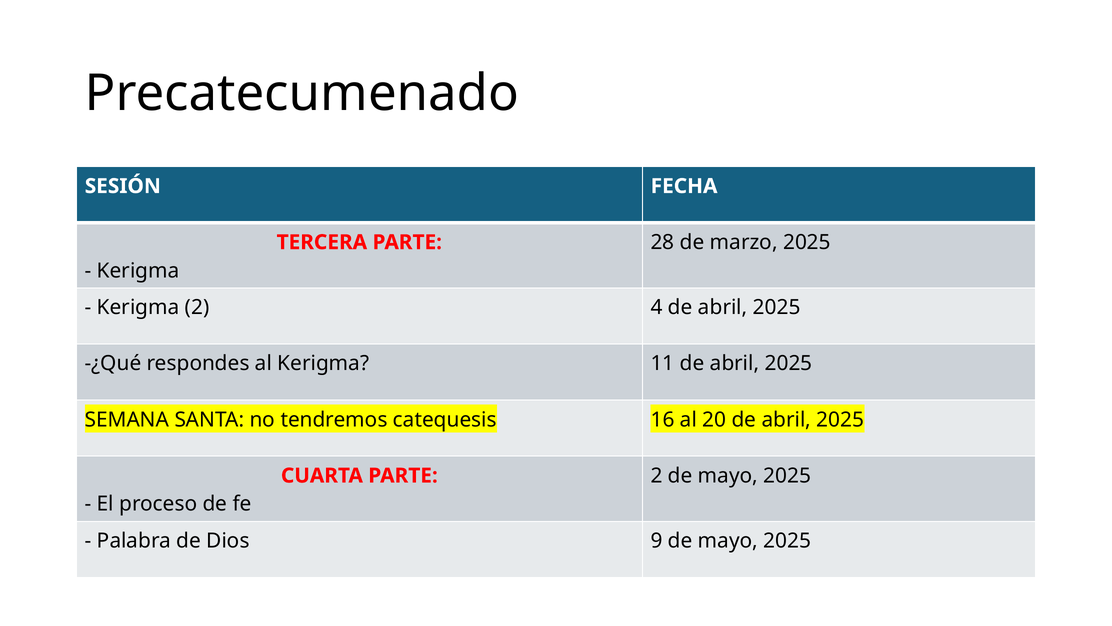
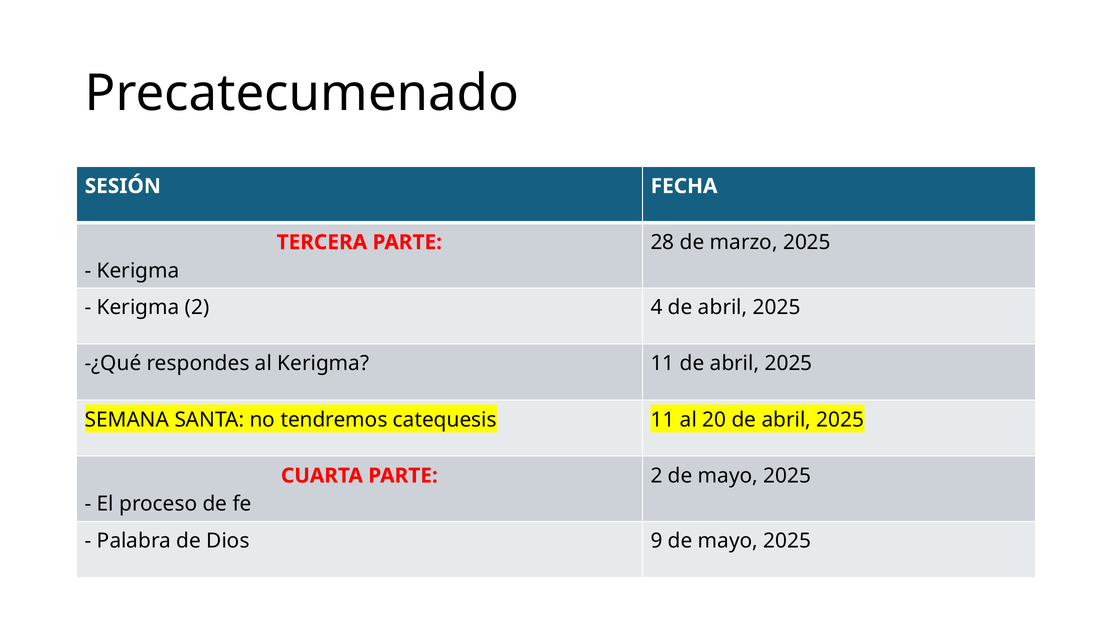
catequesis 16: 16 -> 11
